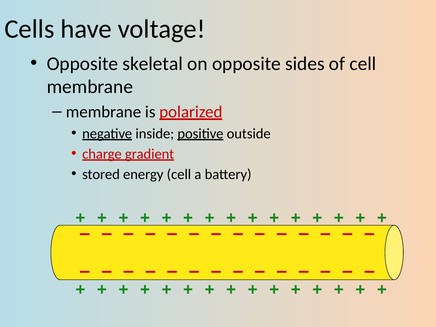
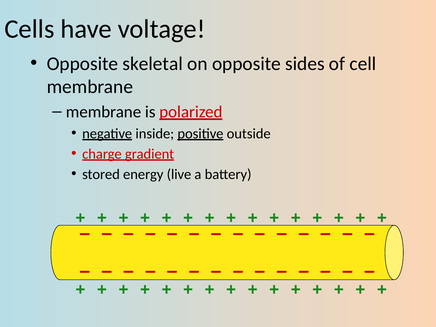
energy cell: cell -> live
